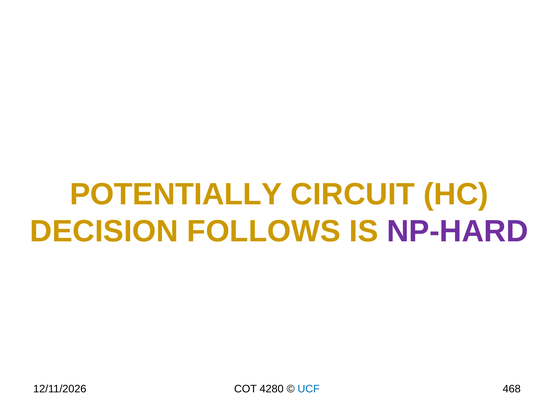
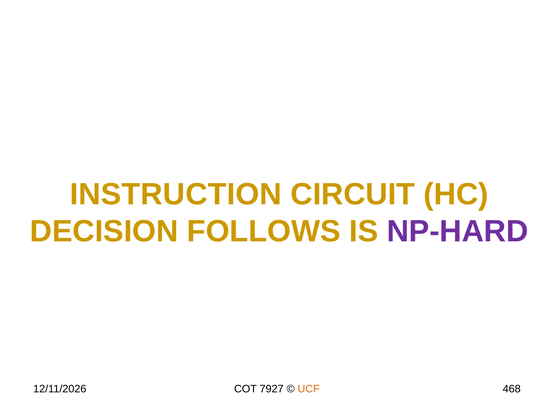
POTENTIALLY: POTENTIALLY -> INSTRUCTION
4280: 4280 -> 7927
UCF colour: blue -> orange
